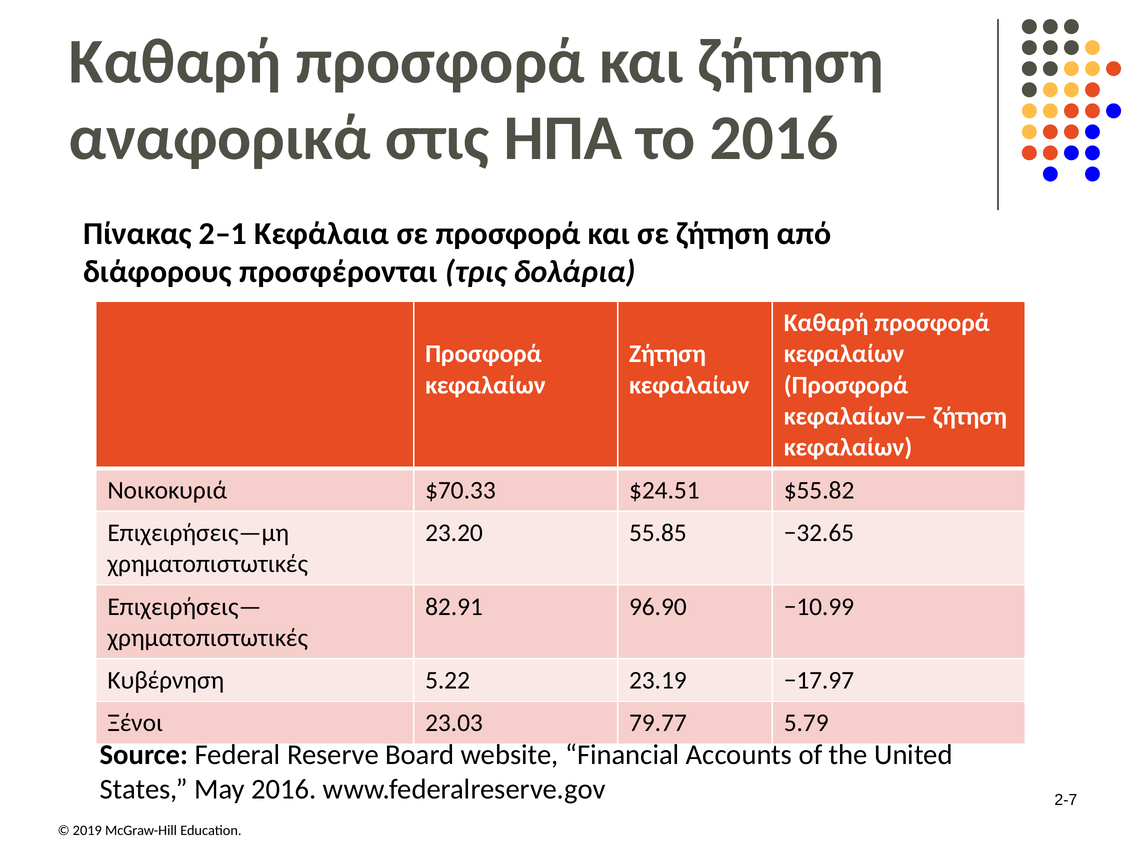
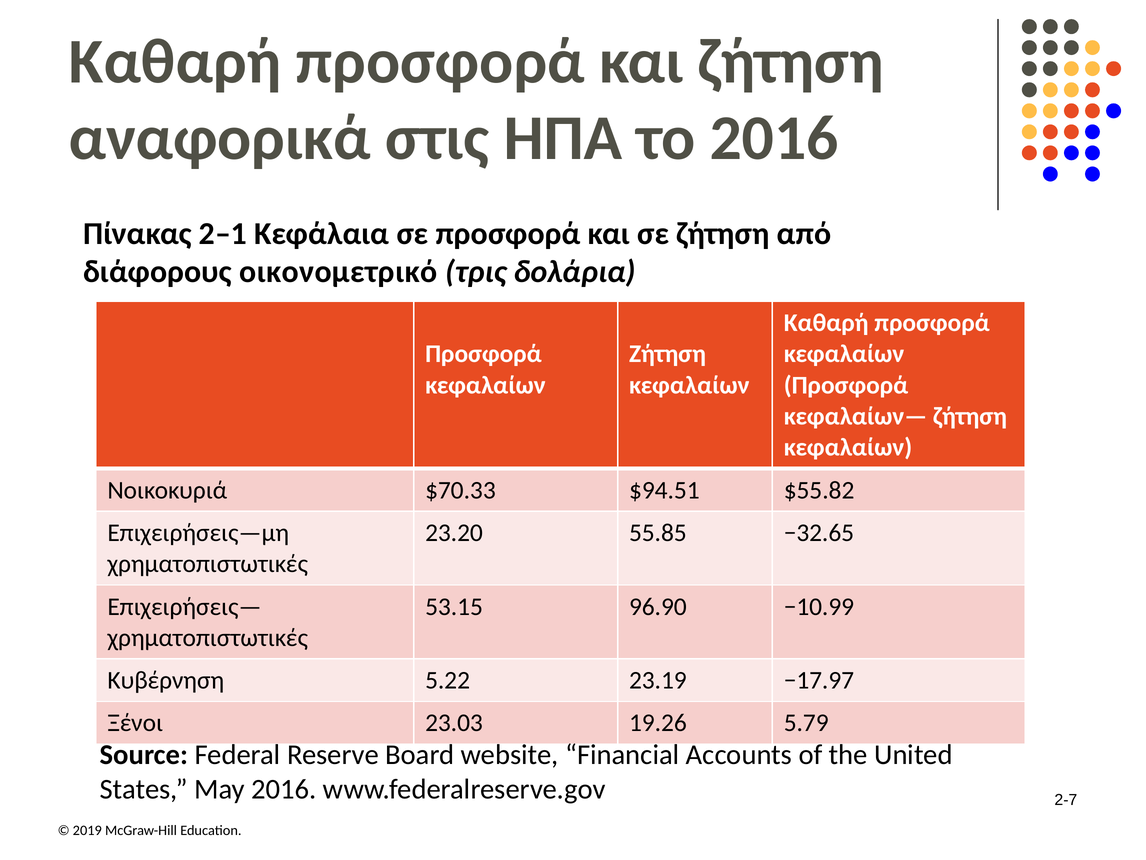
προσφέρονται: προσφέρονται -> οικονομετρικό
$24.51: $24.51 -> $94.51
82.91: 82.91 -> 53.15
79.77: 79.77 -> 19.26
